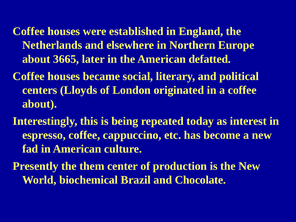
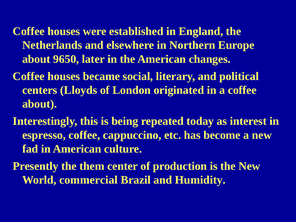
3665: 3665 -> 9650
defatted: defatted -> changes
biochemical: biochemical -> commercial
Chocolate: Chocolate -> Humidity
